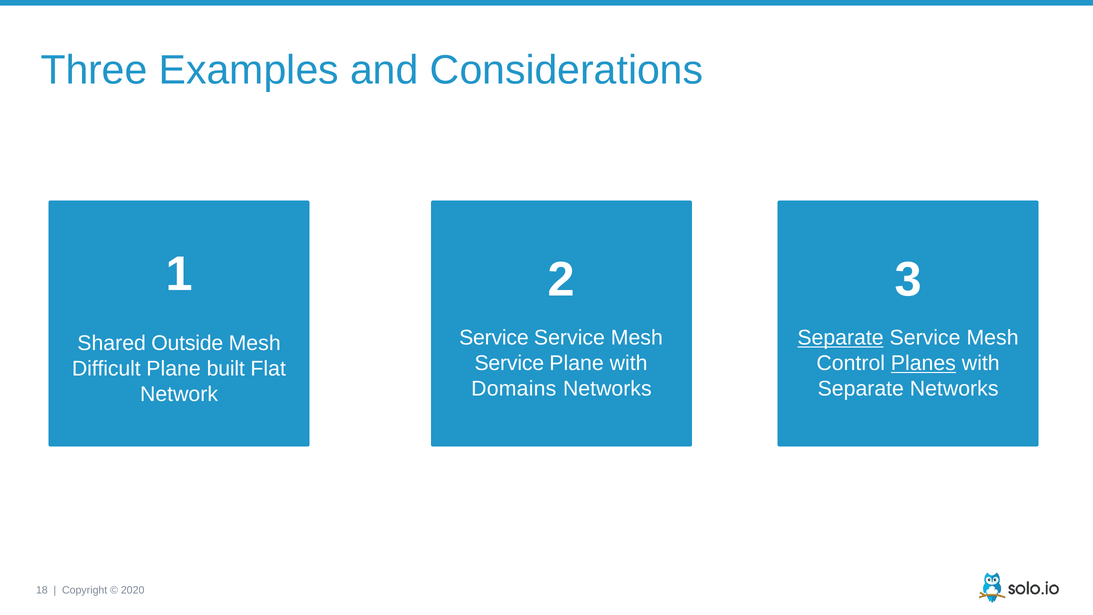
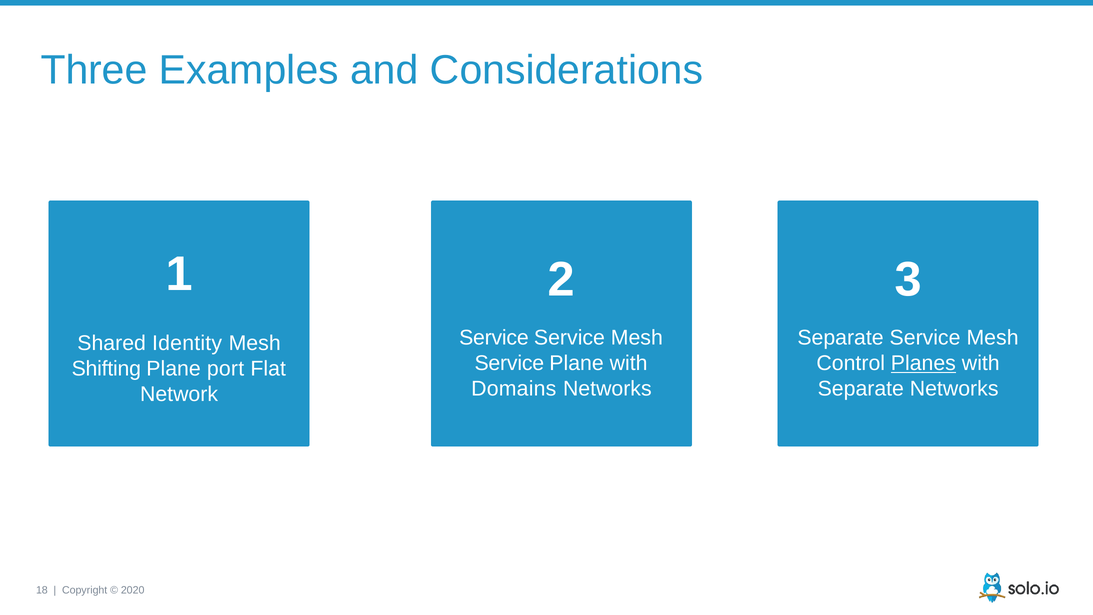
Separate at (841, 338) underline: present -> none
Outside: Outside -> Identity
Difficult: Difficult -> Shifting
built: built -> port
